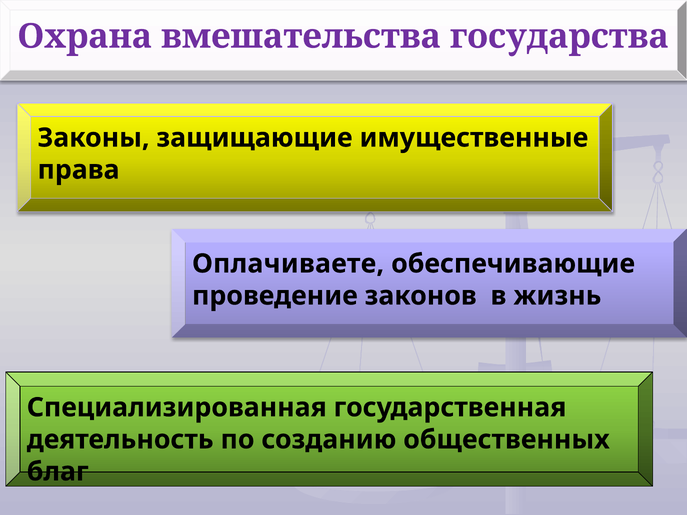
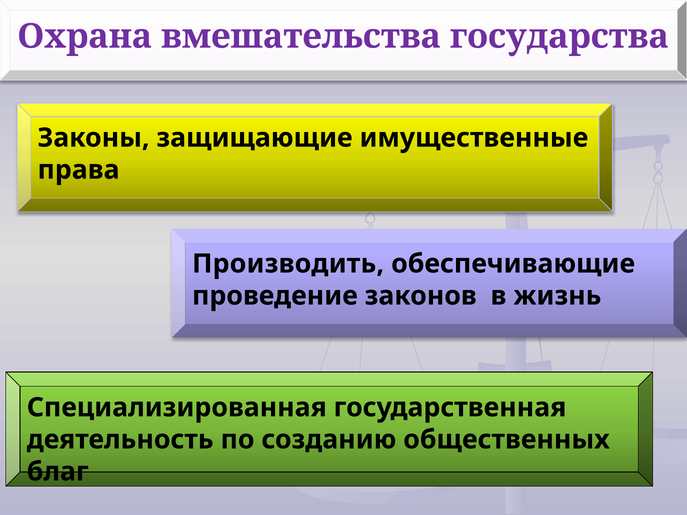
Оплачиваете: Оплачиваете -> Производить
